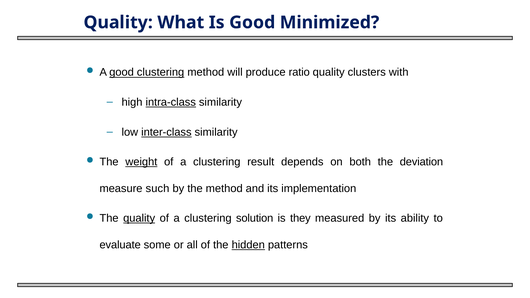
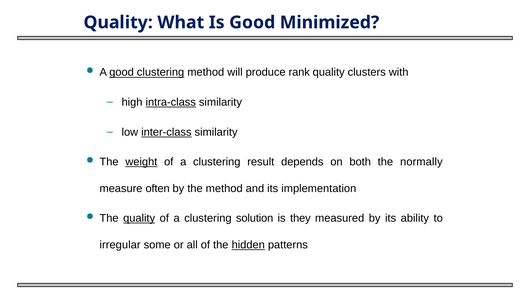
ratio: ratio -> rank
deviation: deviation -> normally
such: such -> often
evaluate: evaluate -> irregular
